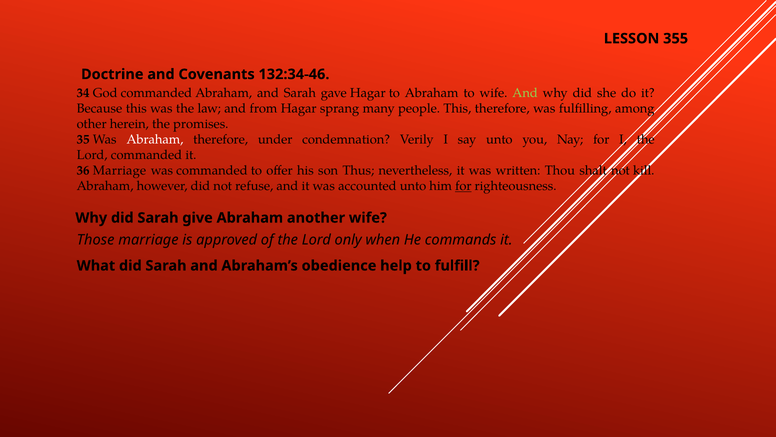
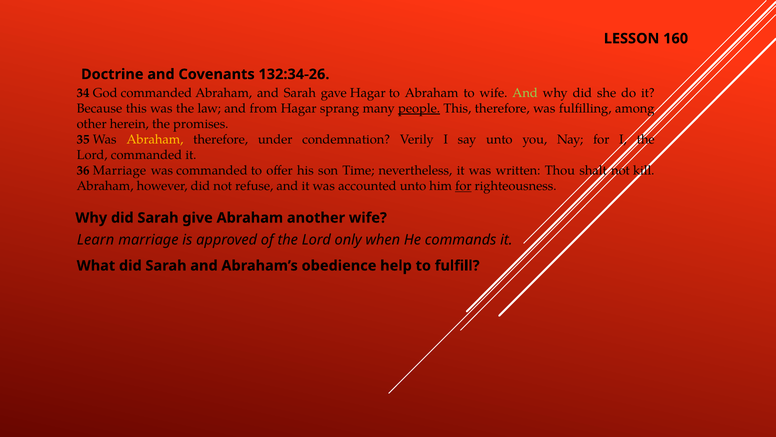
355: 355 -> 160
132:34-46: 132:34-46 -> 132:34-26
people underline: none -> present
Abraham at (155, 139) colour: white -> yellow
Thus: Thus -> Time
Those: Those -> Learn
